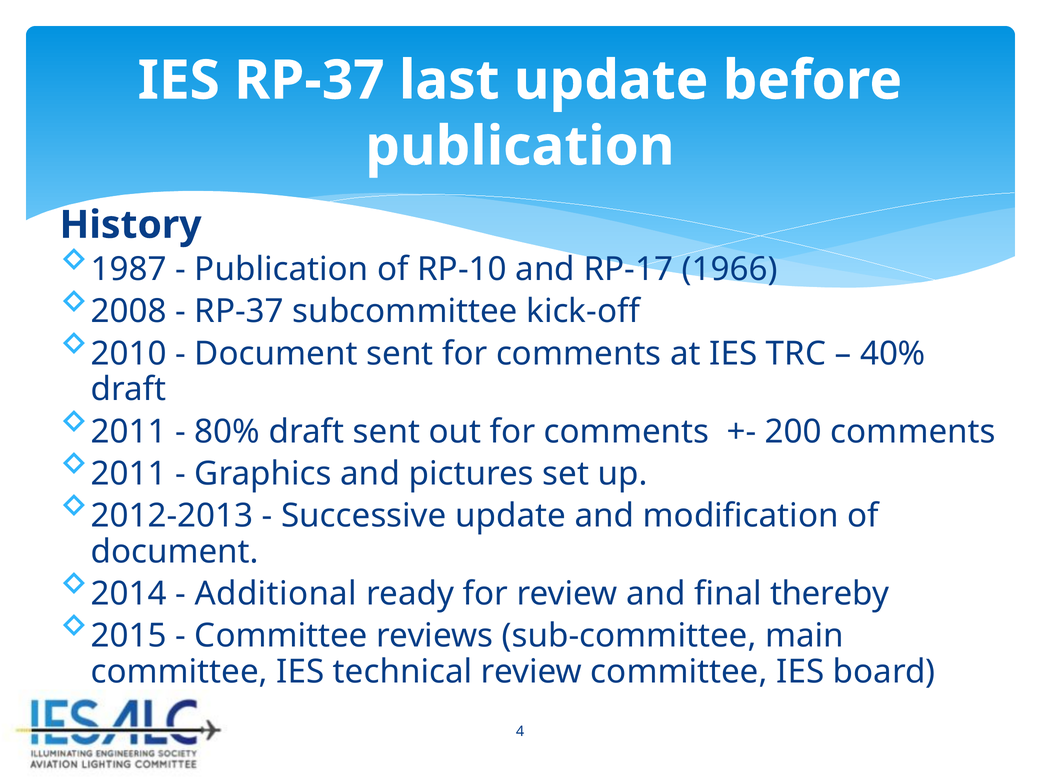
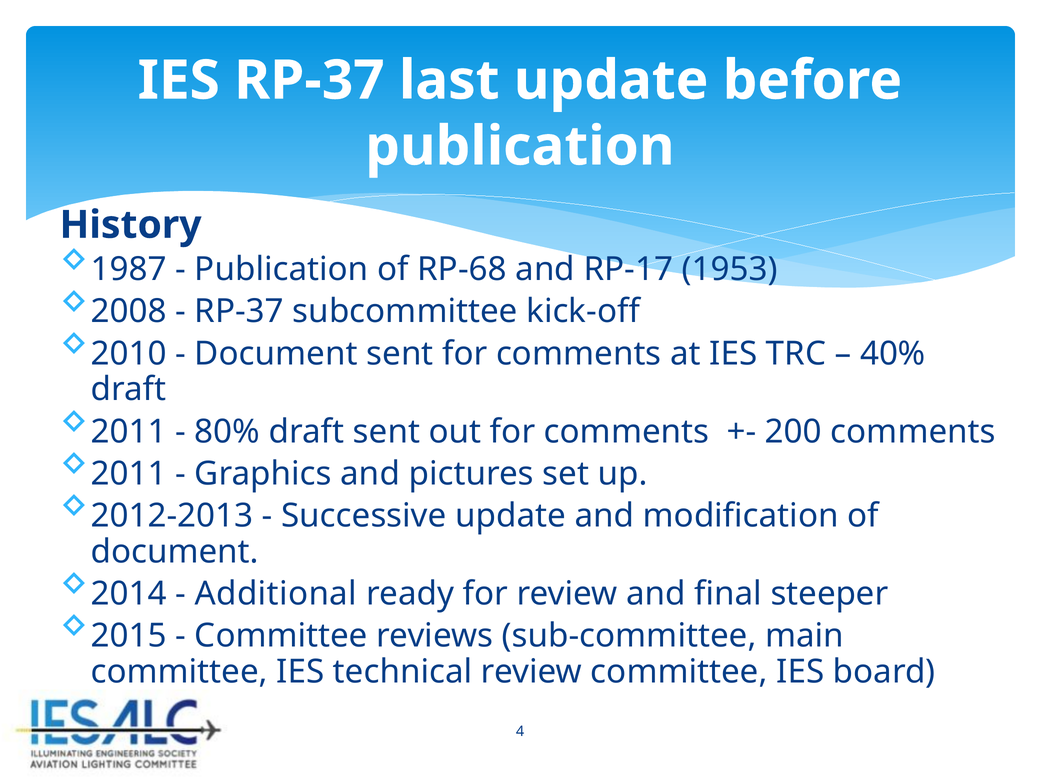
RP-10: RP-10 -> RP-68
1966: 1966 -> 1953
thereby: thereby -> steeper
